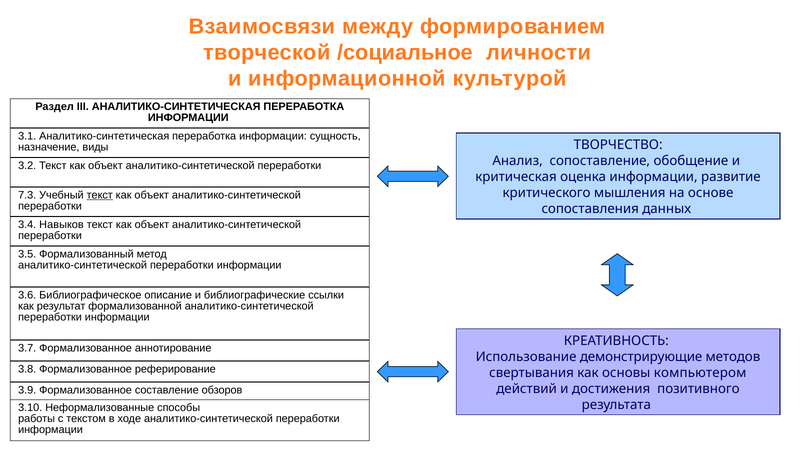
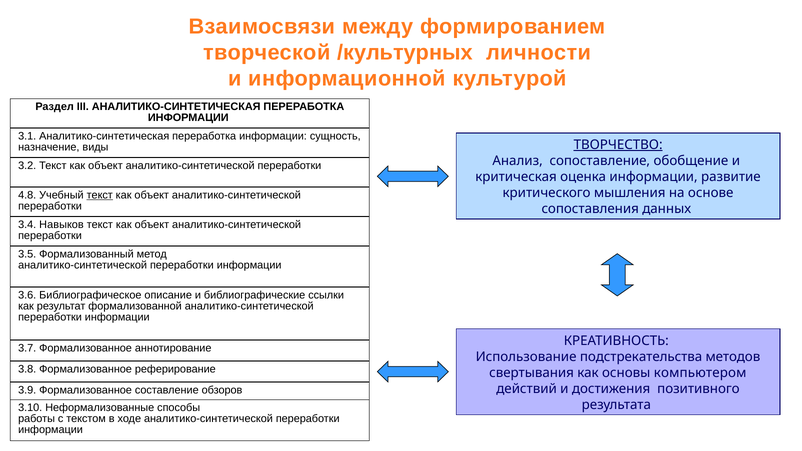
/социальное: /социальное -> /культурных
ТВОРЧЕСТВО underline: none -> present
7.3: 7.3 -> 4.8
демонстрирующие: демонстрирующие -> подстрекательства
